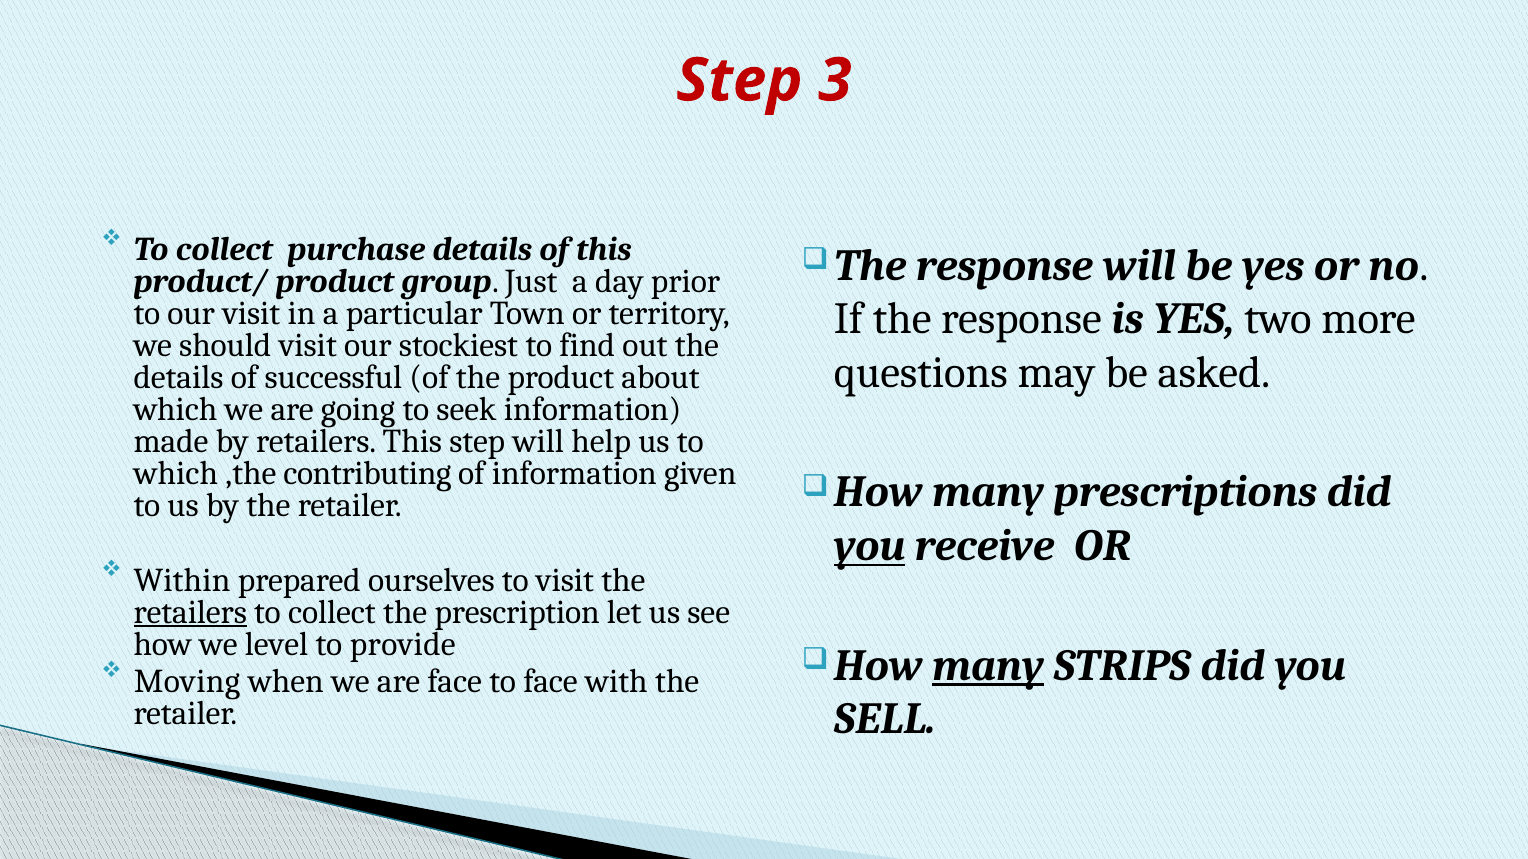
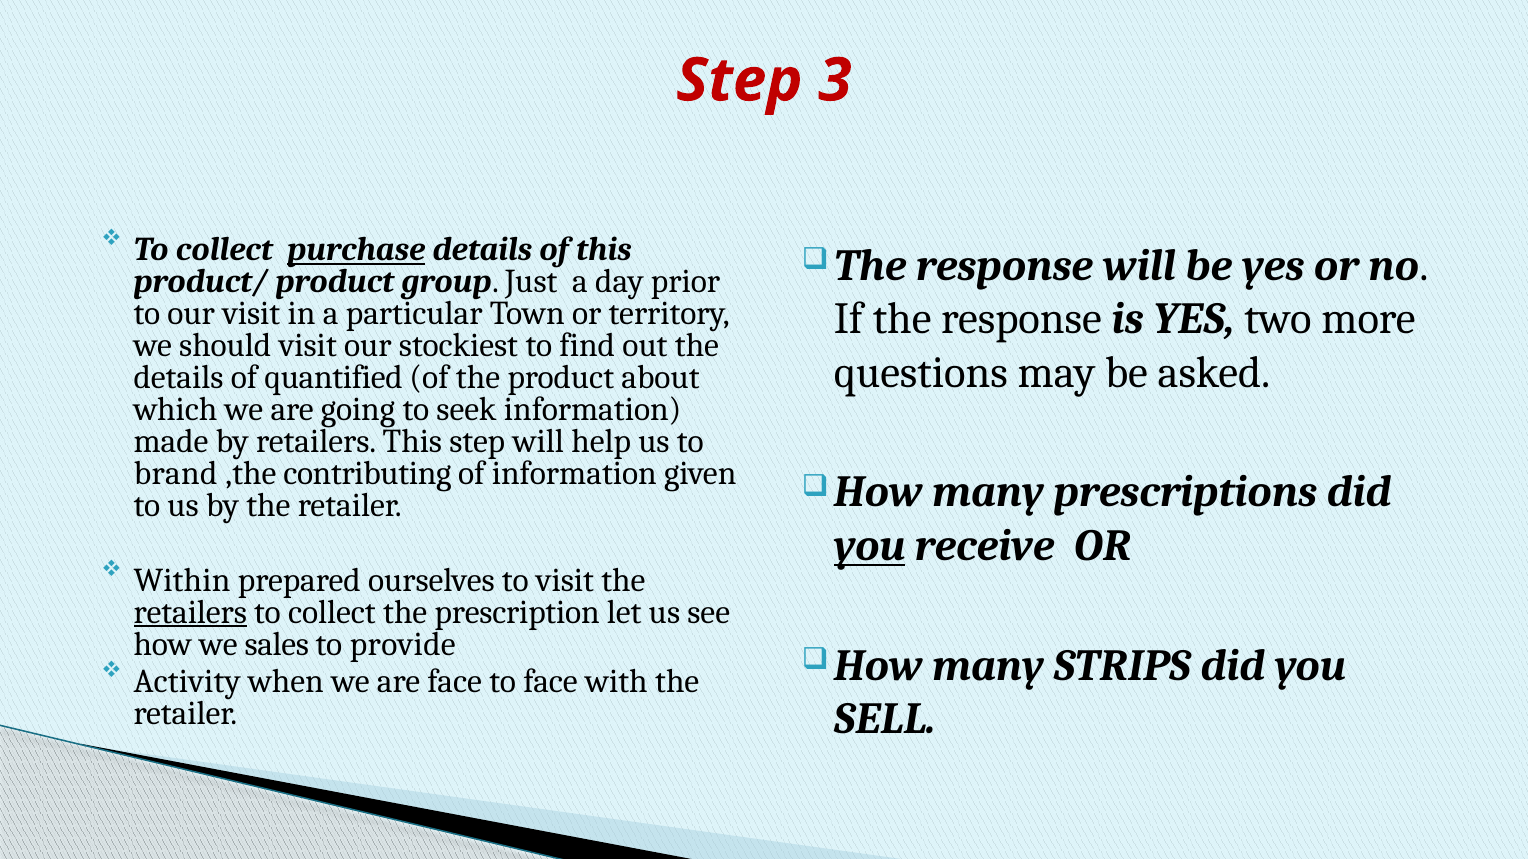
purchase underline: none -> present
successful: successful -> quantified
which at (176, 474): which -> brand
level: level -> sales
many at (988, 666) underline: present -> none
Moving: Moving -> Activity
